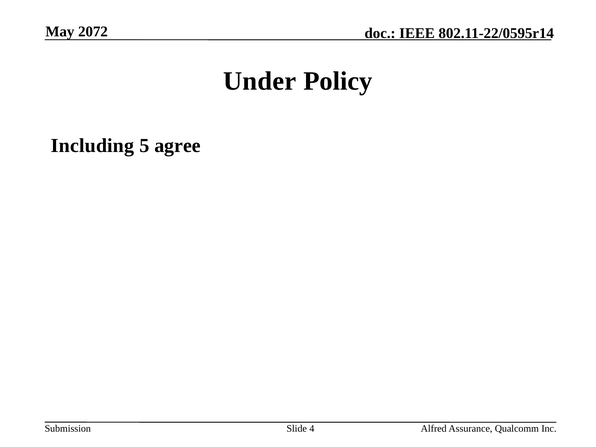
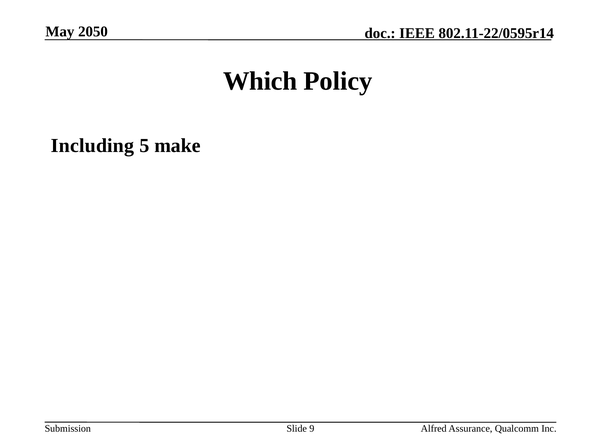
2072: 2072 -> 2050
Under: Under -> Which
agree: agree -> make
4: 4 -> 9
